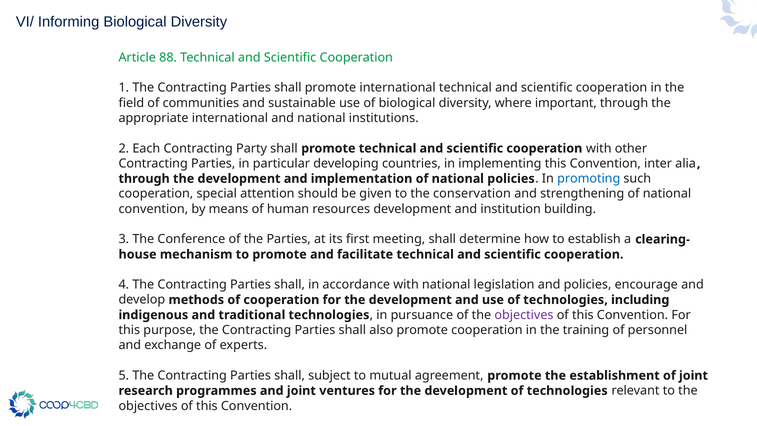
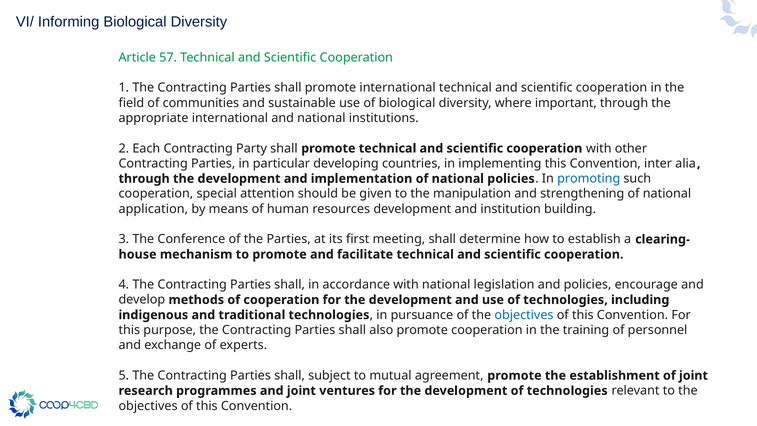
88: 88 -> 57
conservation: conservation -> manipulation
convention at (153, 209): convention -> application
objectives at (524, 315) colour: purple -> blue
